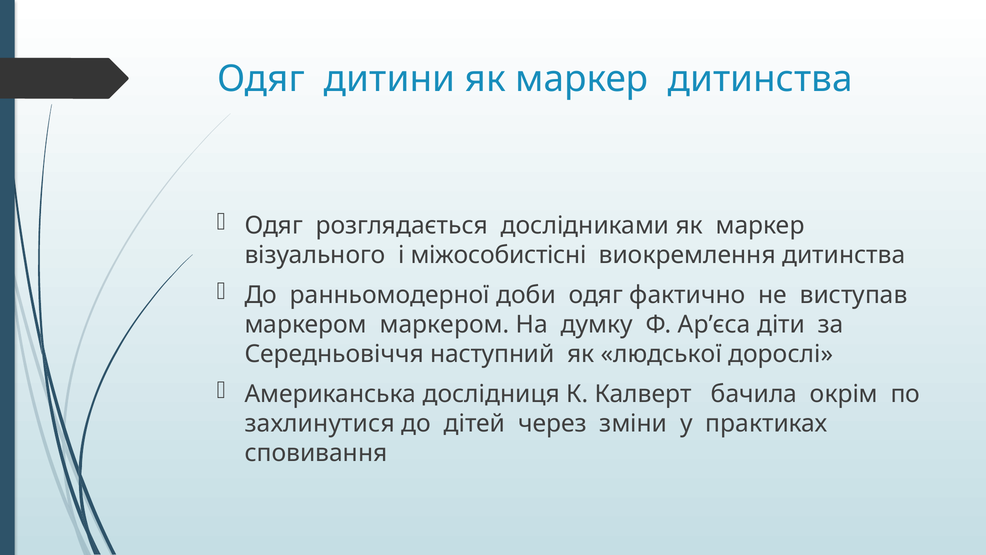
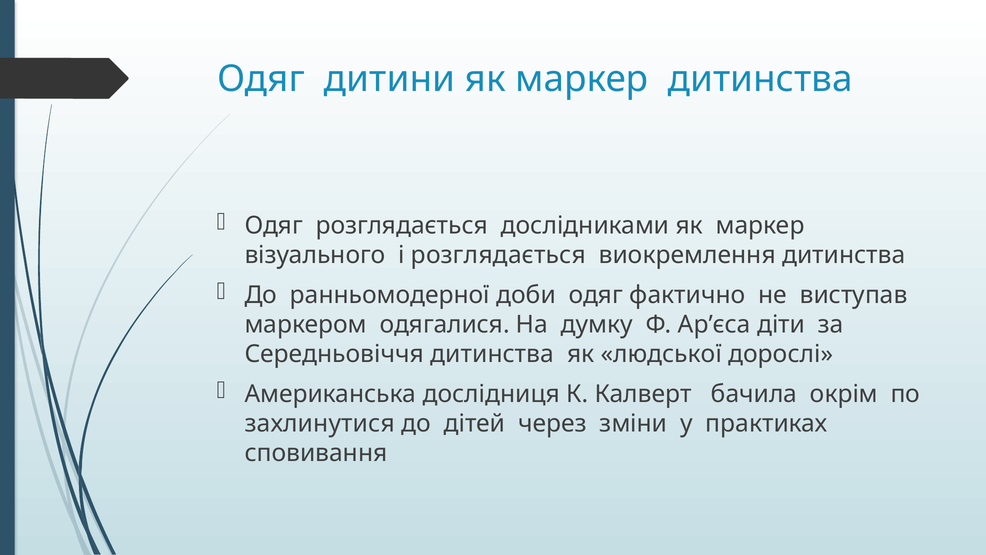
і міжособистісні: міжособистісні -> розглядається
маркером маркером: маркером -> одягалися
Середньовіччя наступний: наступний -> дитинства
